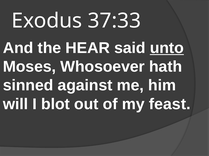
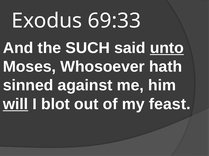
37:33: 37:33 -> 69:33
HEAR: HEAR -> SUCH
will underline: none -> present
